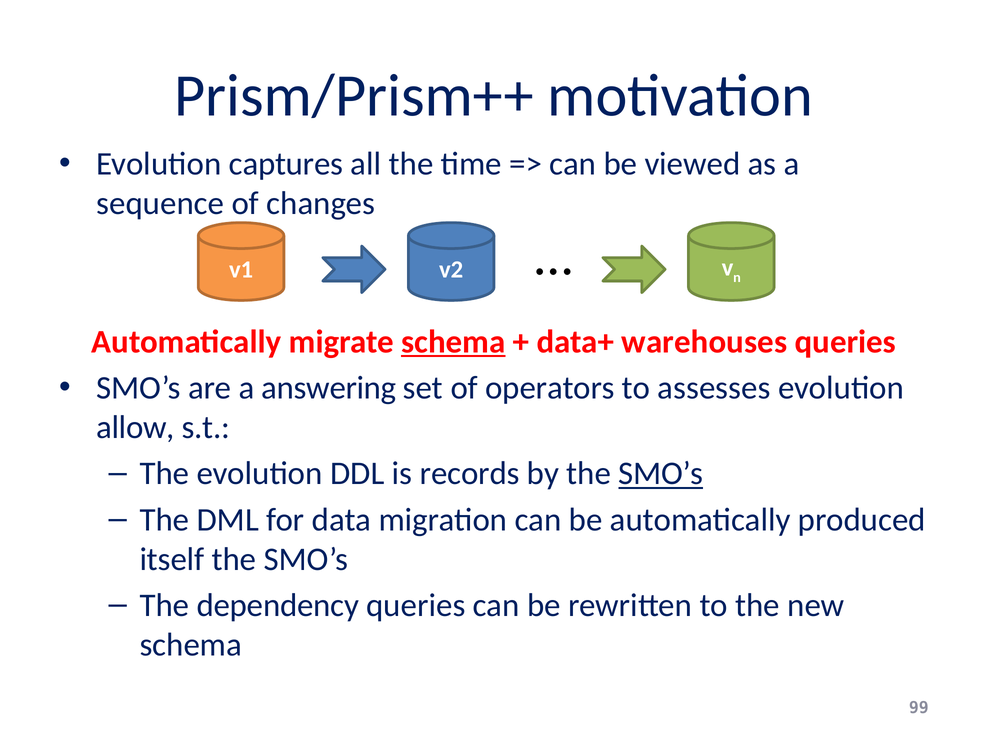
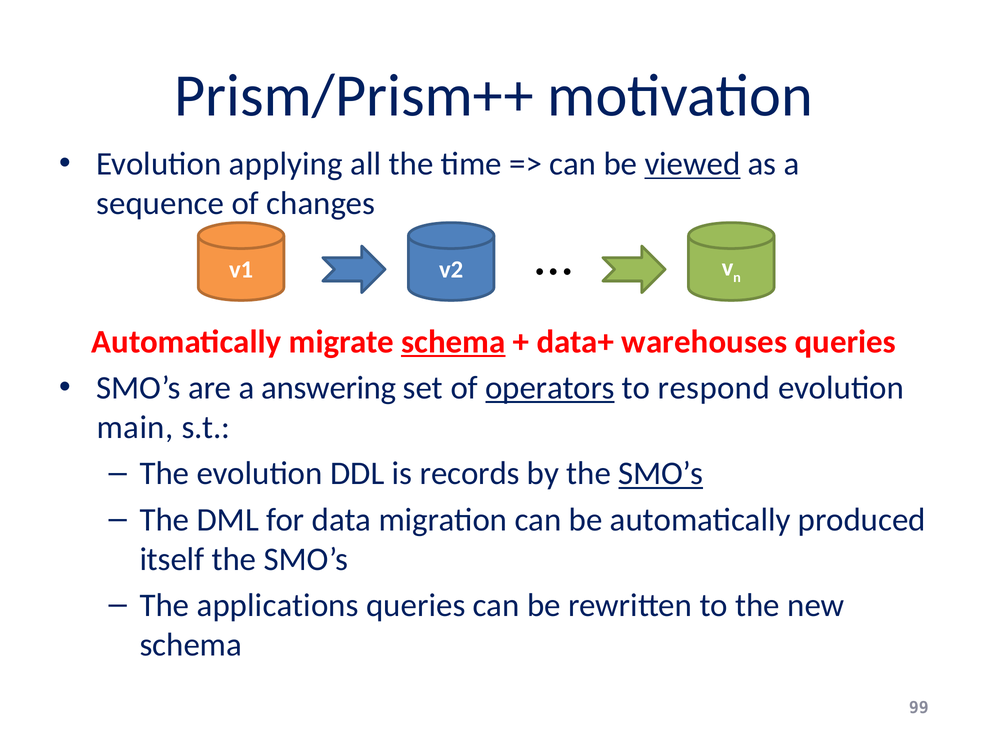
captures: captures -> applying
viewed underline: none -> present
operators underline: none -> present
assesses: assesses -> respond
allow: allow -> main
dependency: dependency -> applications
